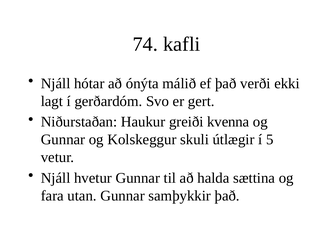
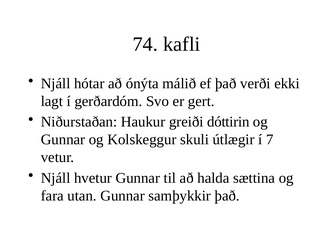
kvenna: kvenna -> dóttirin
5: 5 -> 7
